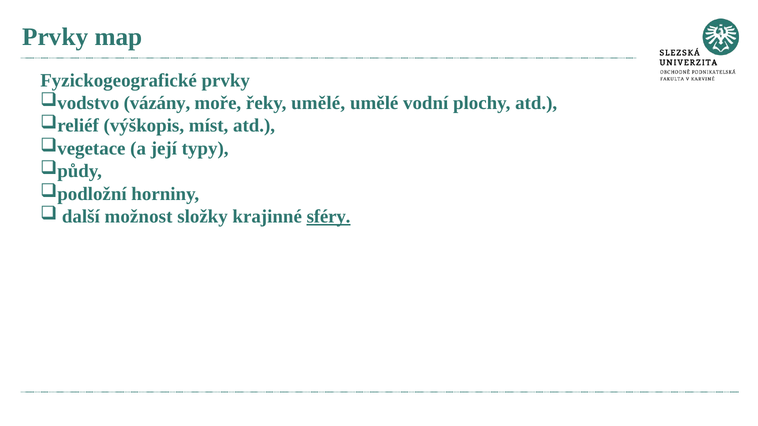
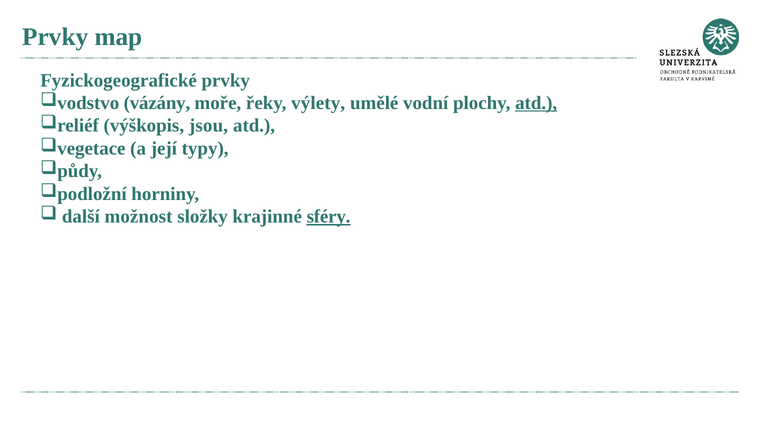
řeky umělé: umělé -> výlety
atd at (536, 103) underline: none -> present
míst: míst -> jsou
